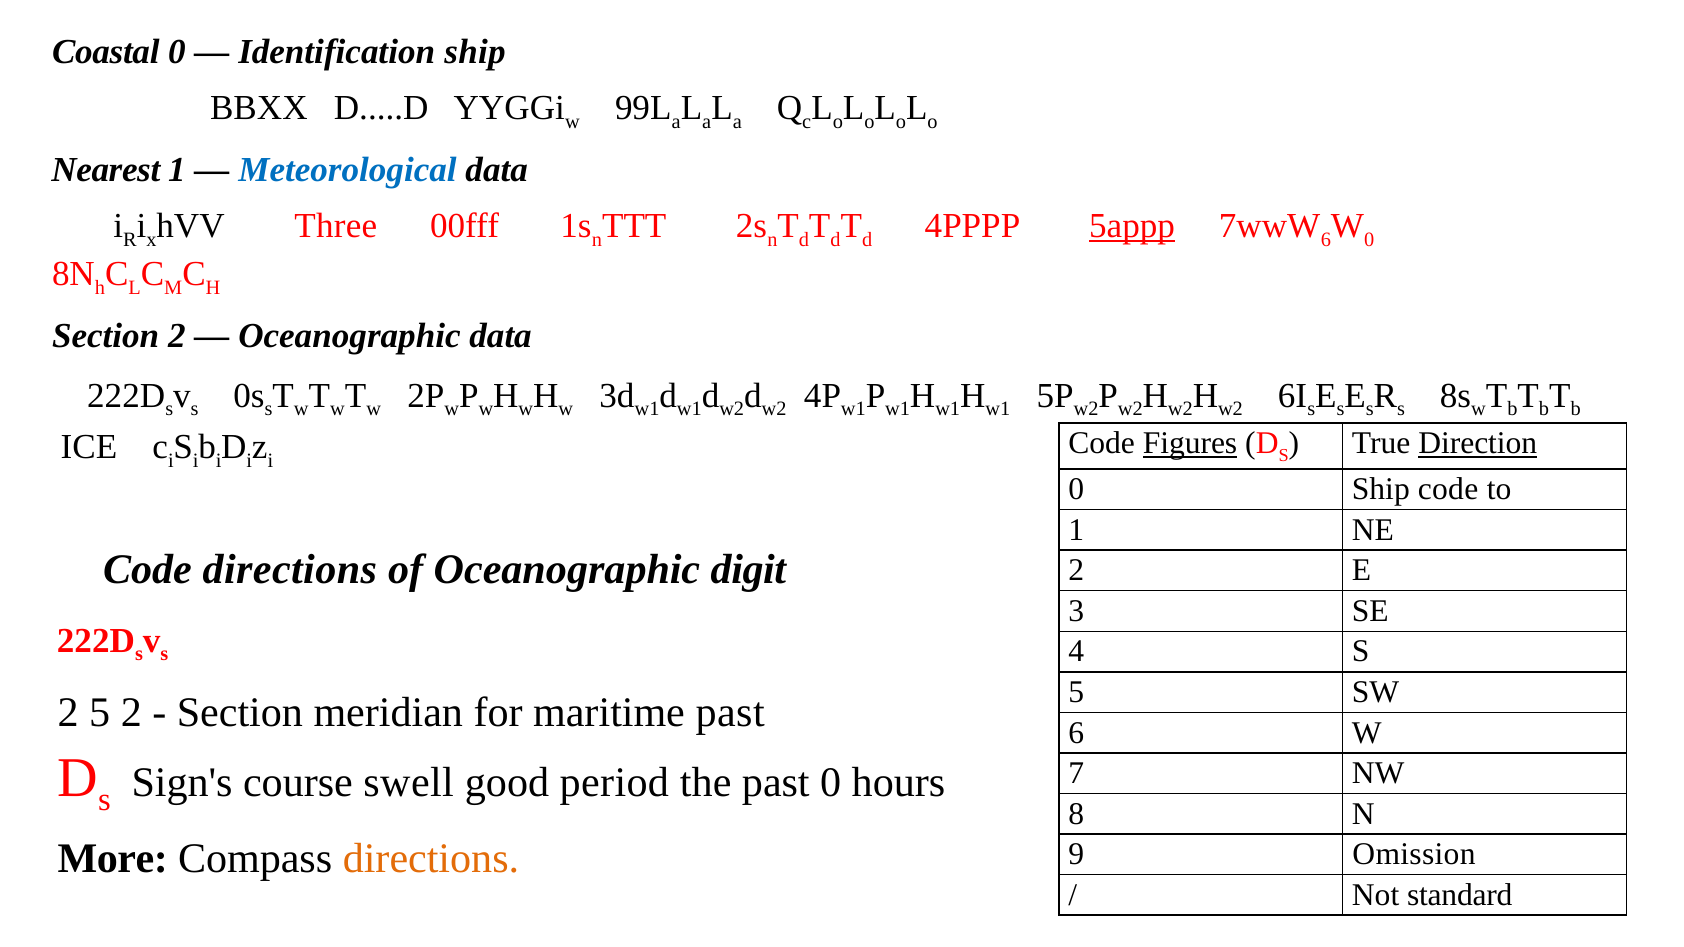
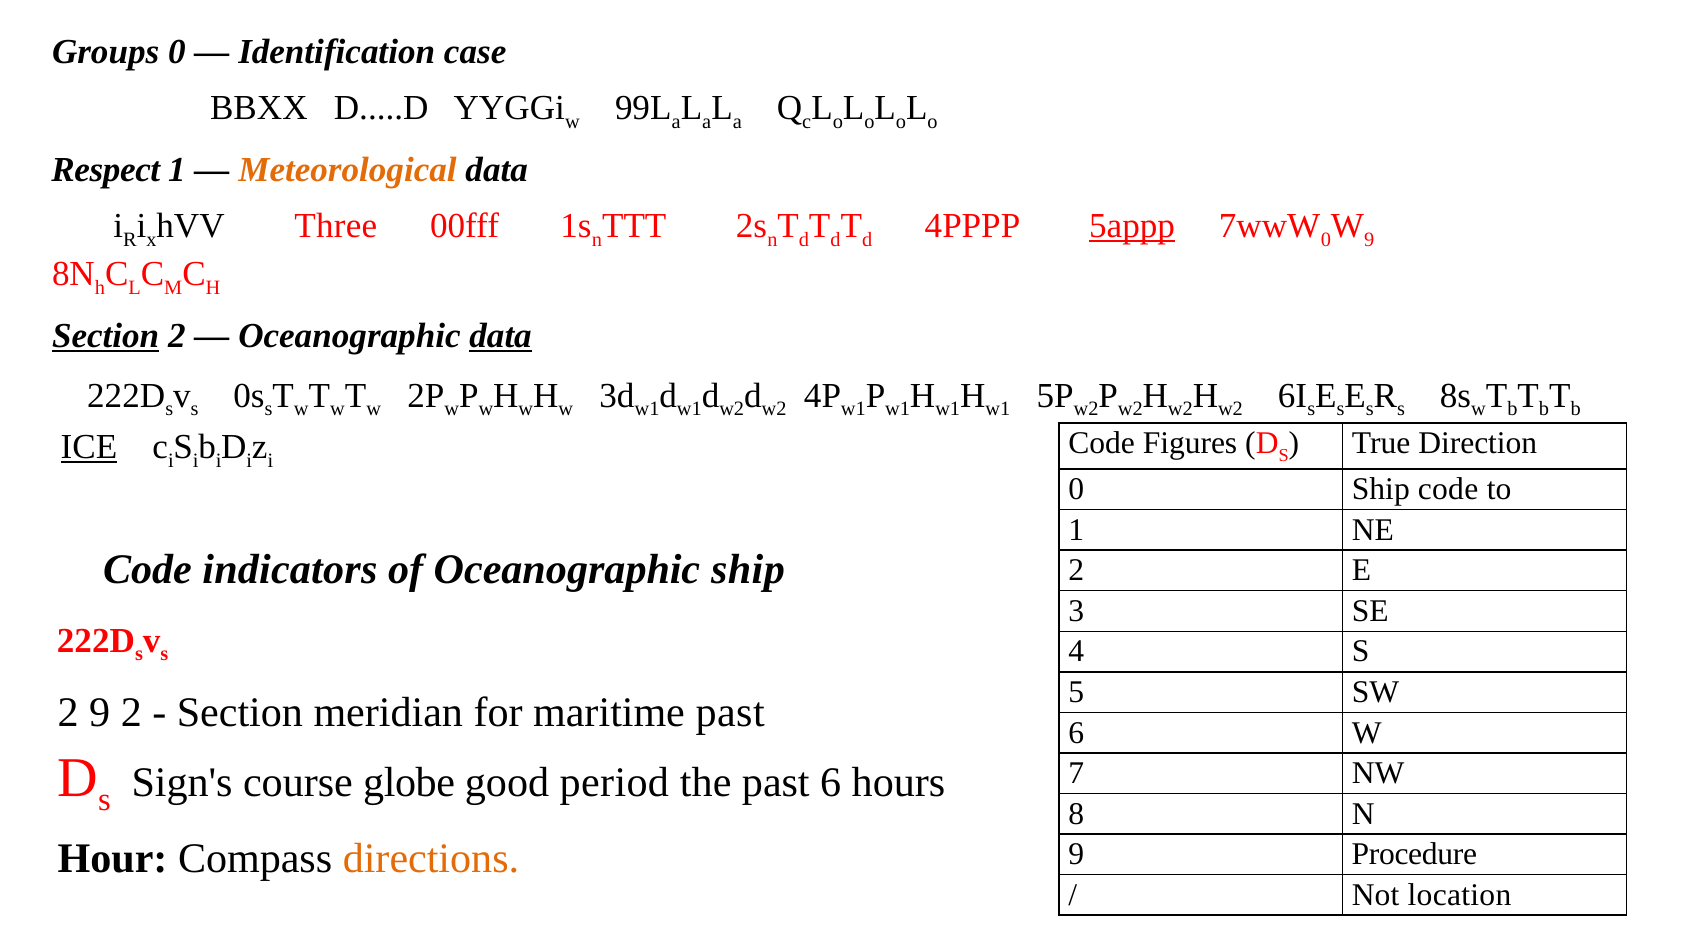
Coastal: Coastal -> Groups
Identification ship: ship -> case
Nearest: Nearest -> Respect
Meteorological colour: blue -> orange
6 at (1326, 240): 6 -> 0
W 0: 0 -> 9
Section at (106, 336) underline: none -> present
data at (501, 336) underline: none -> present
Figures underline: present -> none
Direction underline: present -> none
ICE underline: none -> present
Code directions: directions -> indicators
Oceanographic digit: digit -> ship
2 5: 5 -> 9
swell: swell -> globe
past 0: 0 -> 6
More: More -> Hour
Omission: Omission -> Procedure
standard: standard -> location
